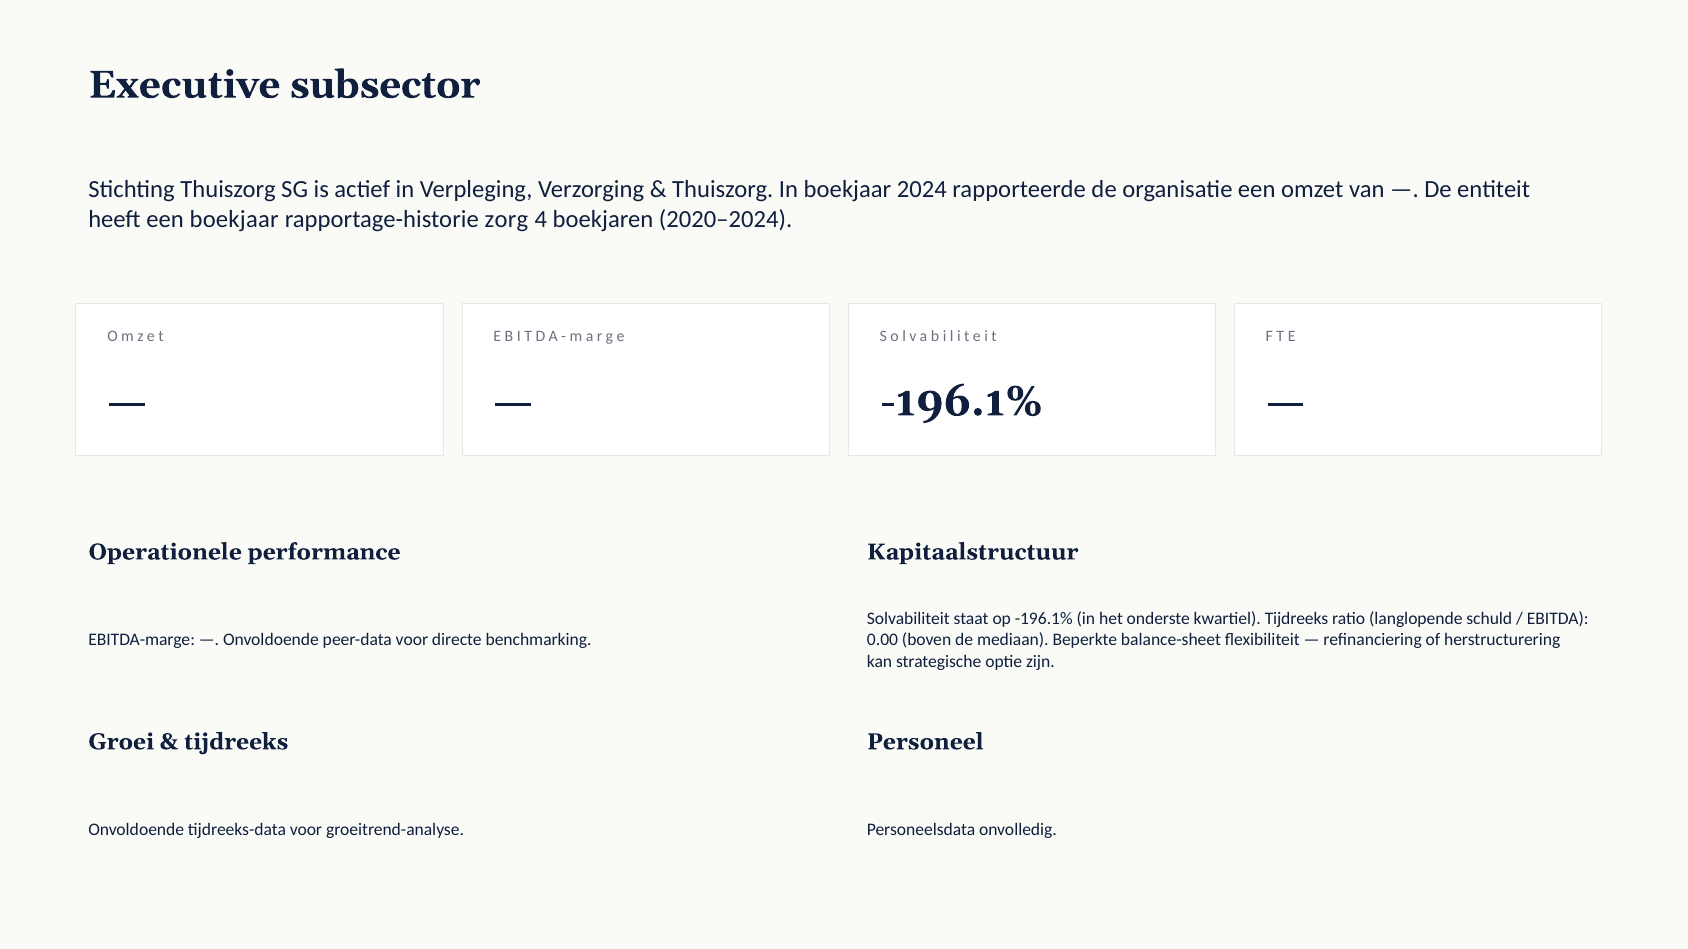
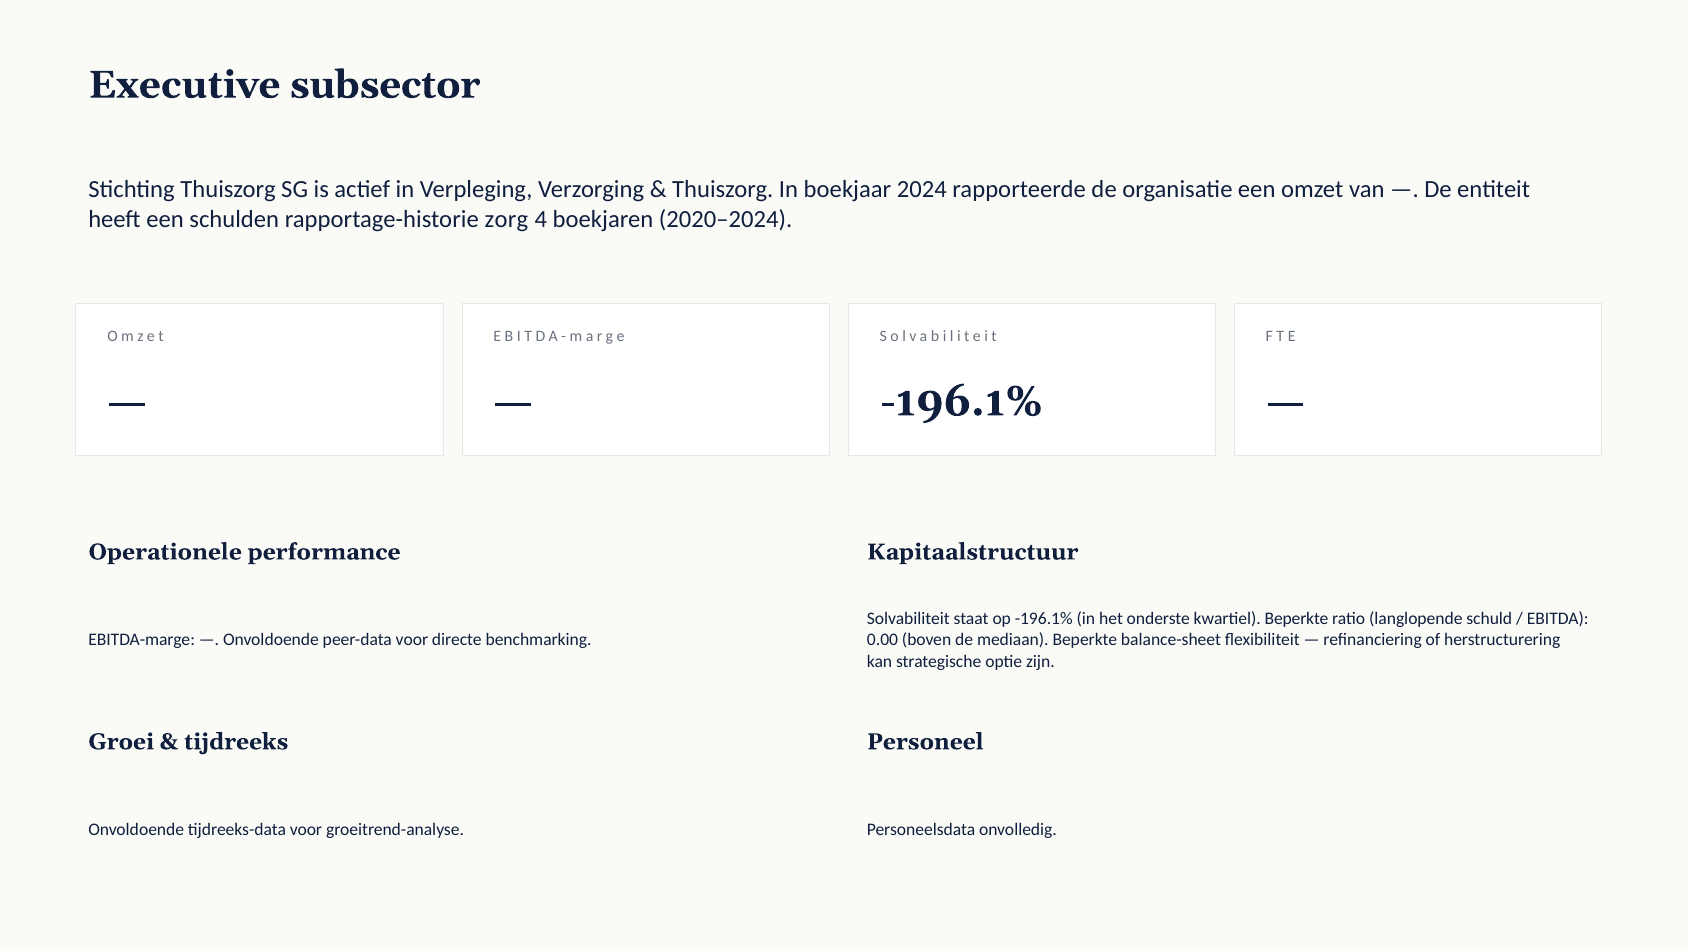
een boekjaar: boekjaar -> schulden
kwartiel Tijdreeks: Tijdreeks -> Beperkte
